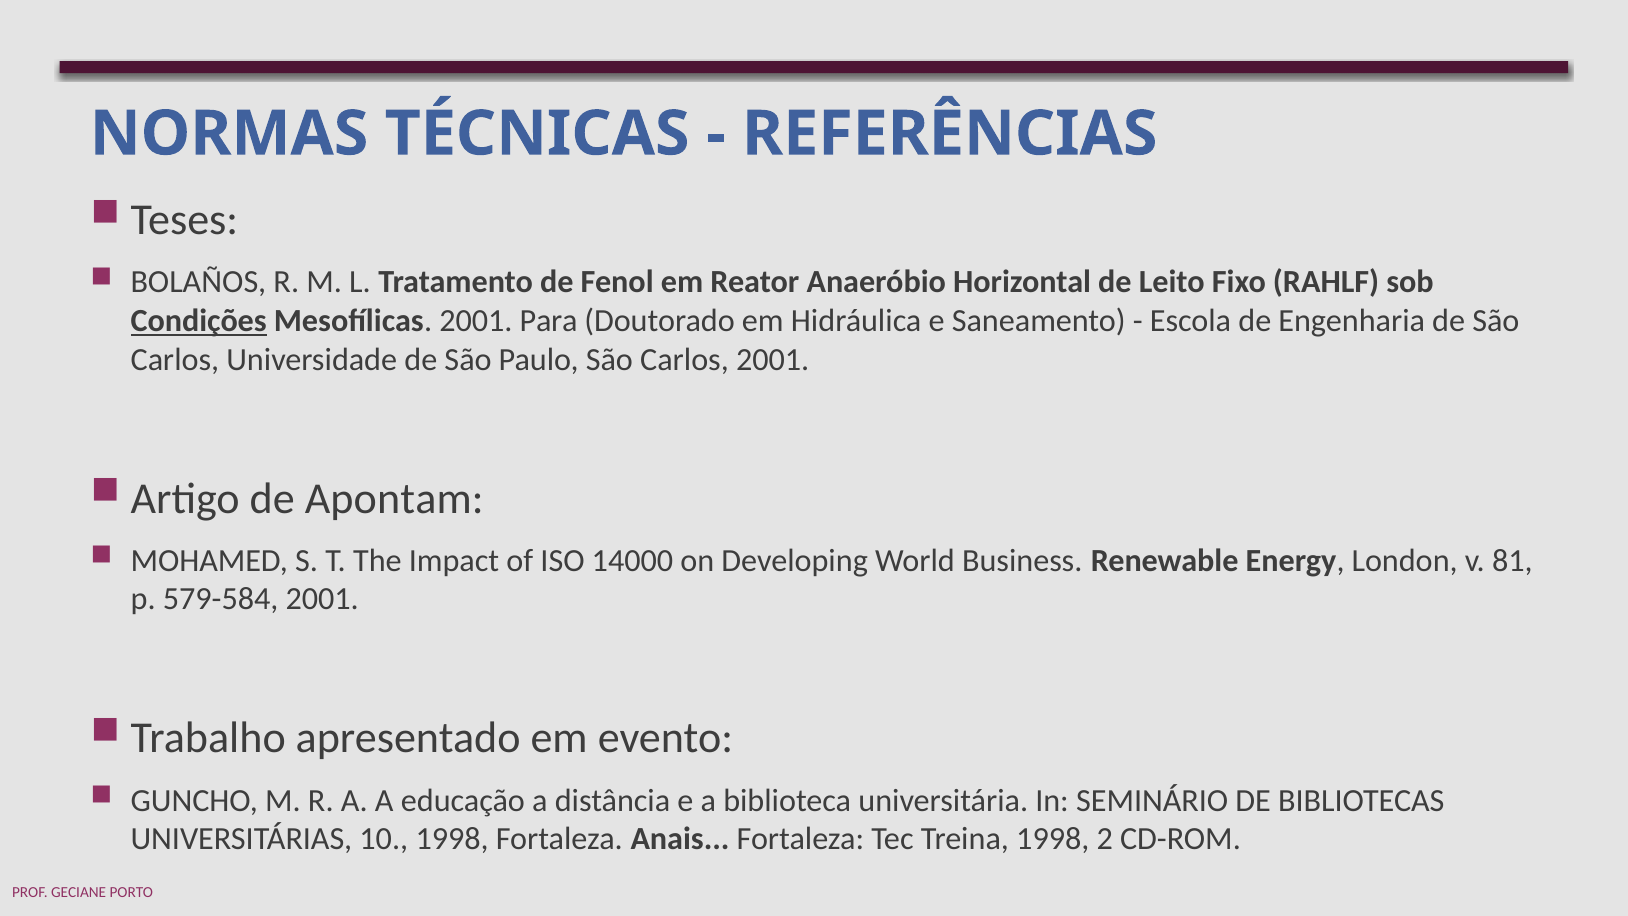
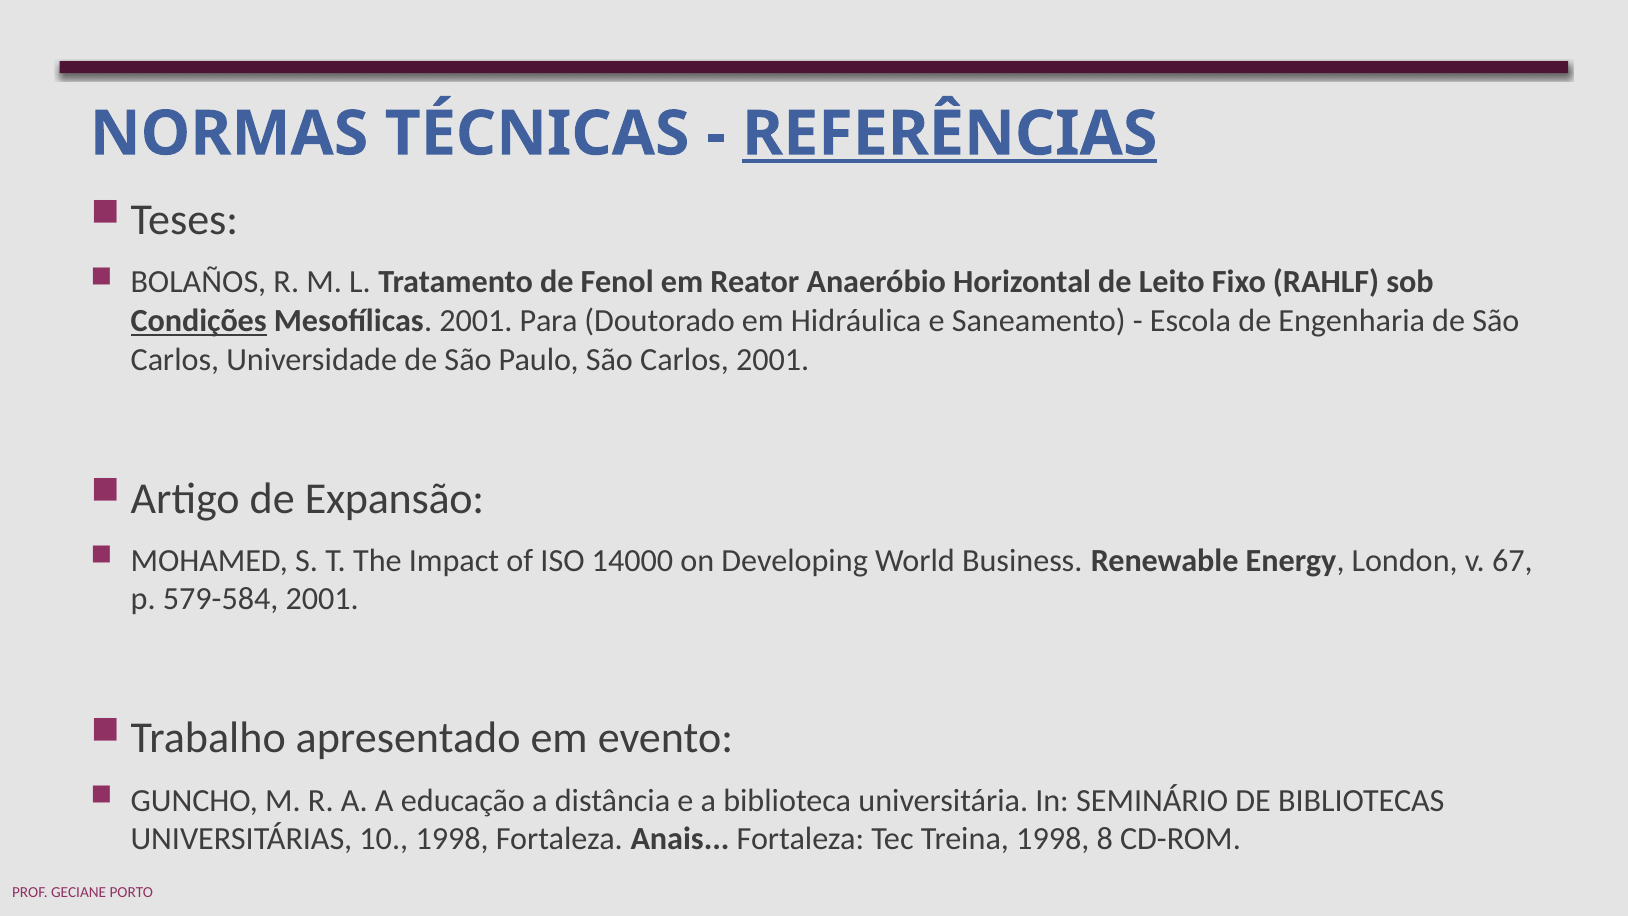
REFERÊNCIAS underline: none -> present
Apontam: Apontam -> Expansão
81: 81 -> 67
2: 2 -> 8
